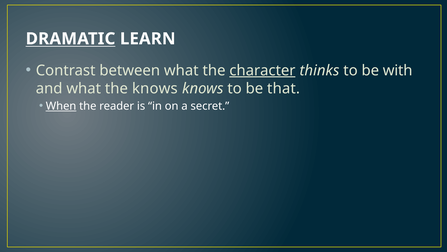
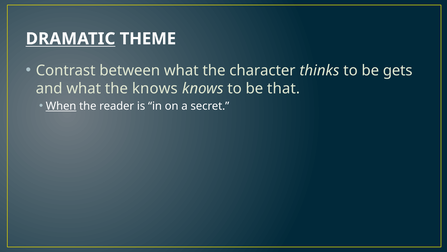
LEARN: LEARN -> THEME
character underline: present -> none
with: with -> gets
